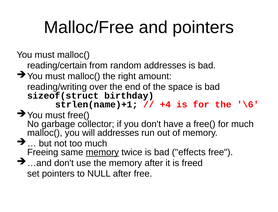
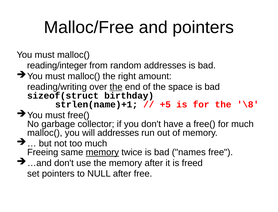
reading/certain: reading/certain -> reading/integer
the at (116, 87) underline: none -> present
+4: +4 -> +5
\6: \6 -> \8
effects: effects -> names
